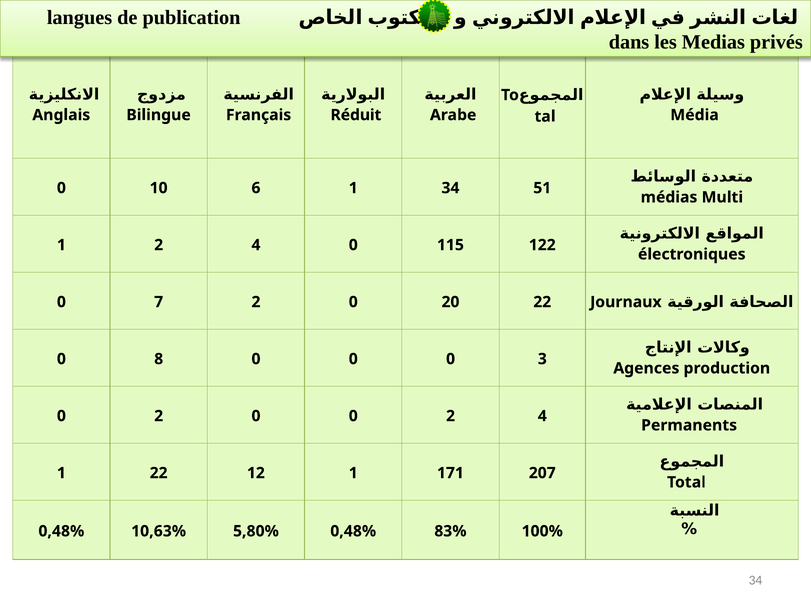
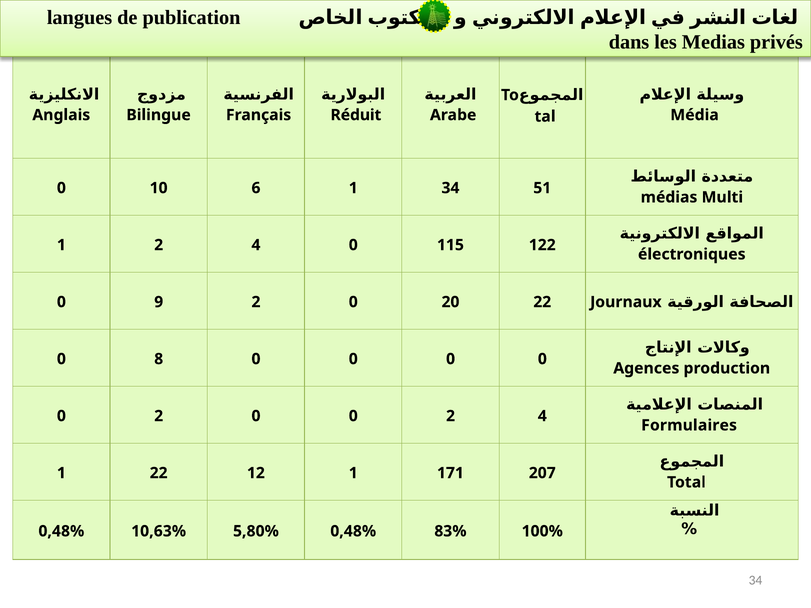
7: 7 -> 9
0 0 0 3: 3 -> 0
Permanents: Permanents -> Formulaires
